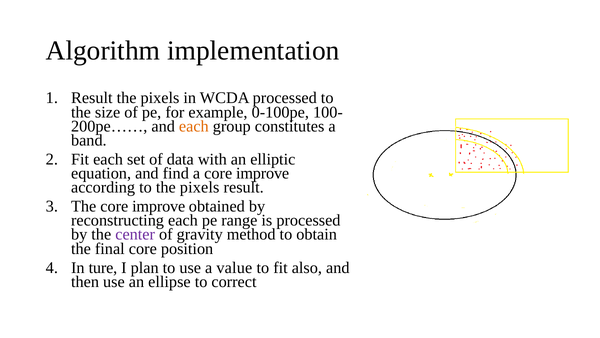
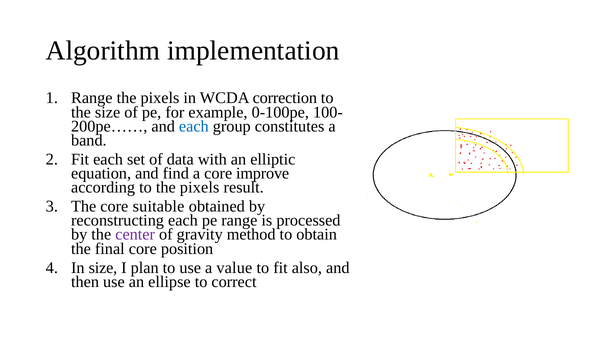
Result at (92, 98): Result -> Range
WCDA processed: processed -> correction
each at (194, 126) colour: orange -> blue
The core improve: improve -> suitable
In ture: ture -> size
